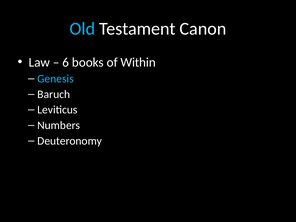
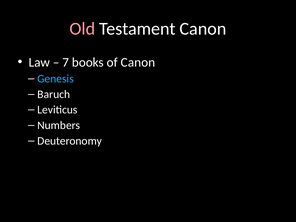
Old colour: light blue -> pink
6: 6 -> 7
of Within: Within -> Canon
